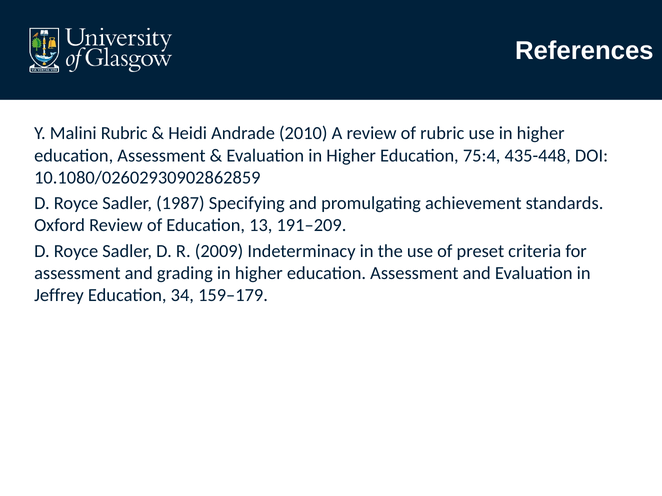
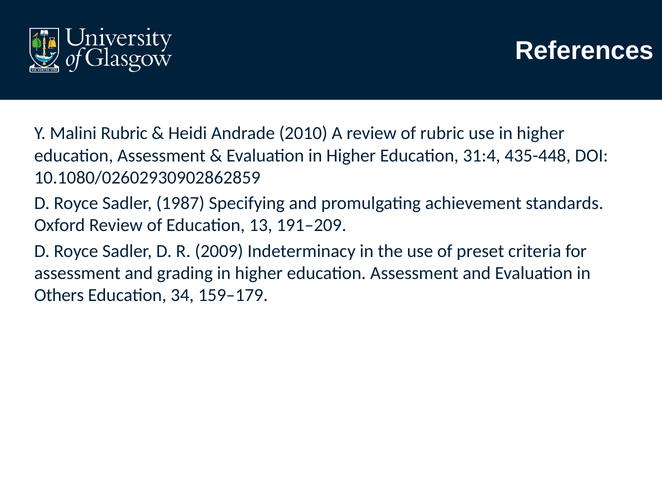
75:4: 75:4 -> 31:4
Jeffrey: Jeffrey -> Others
